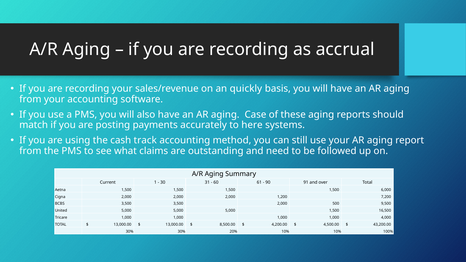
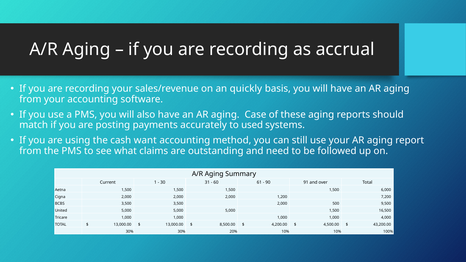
here: here -> used
track: track -> want
